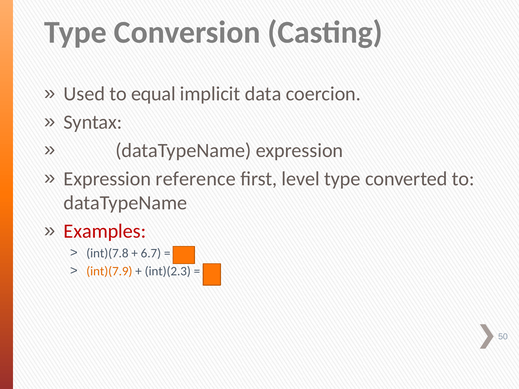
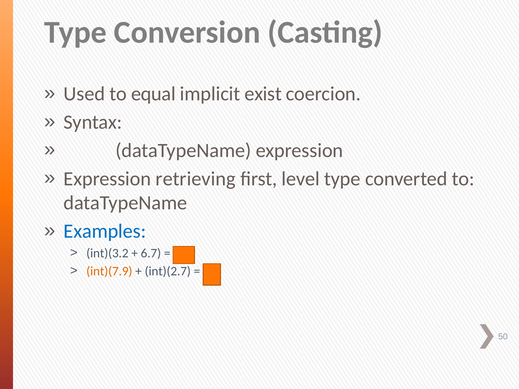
data: data -> exist
reference: reference -> retrieving
Examples colour: red -> blue
int)(7.8: int)(7.8 -> int)(3.2
int)(2.3: int)(2.3 -> int)(2.7
